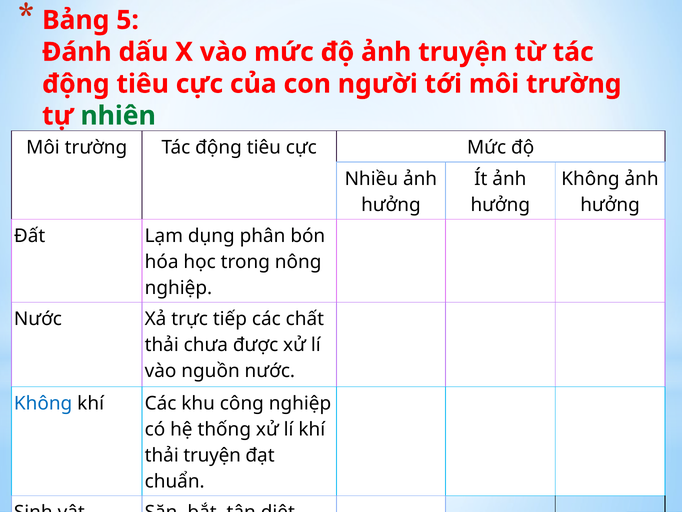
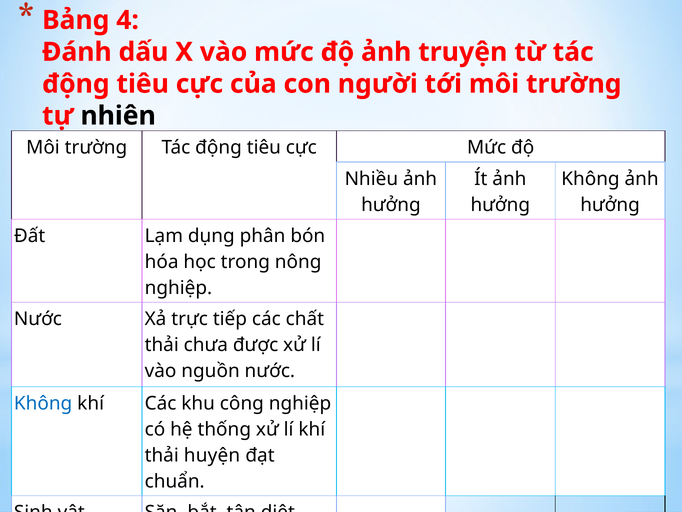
5: 5 -> 4
nhiên colour: green -> black
thải truyện: truyện -> huyện
